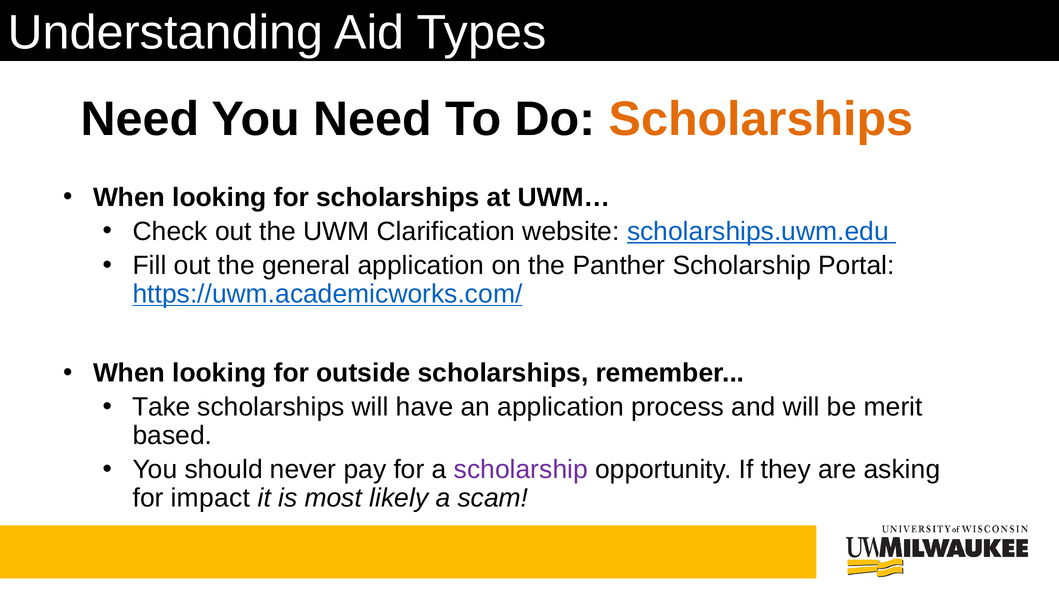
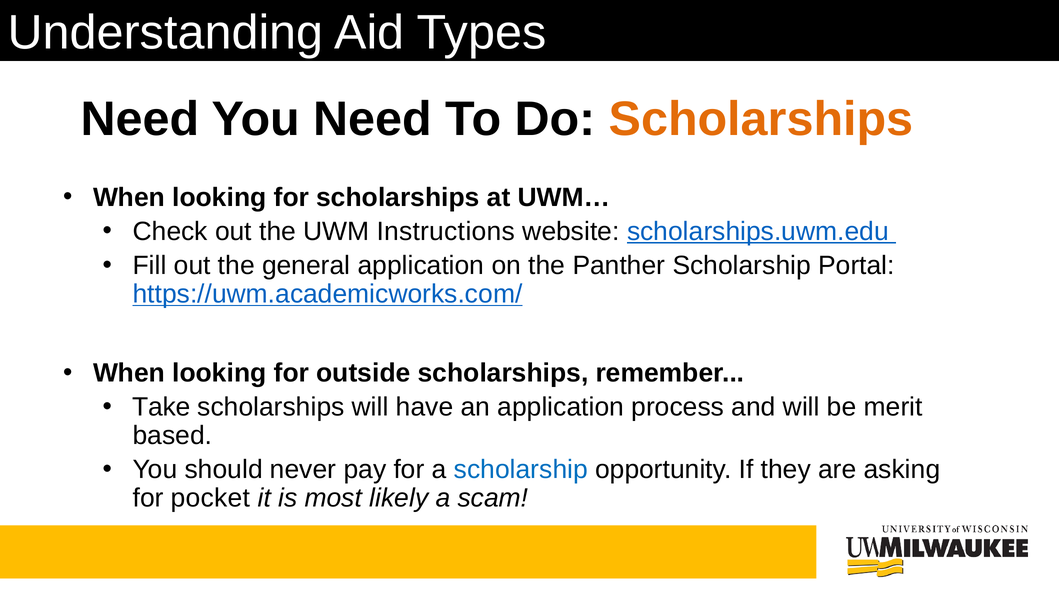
Clarification: Clarification -> Instructions
scholarship at (521, 470) colour: purple -> blue
impact: impact -> pocket
